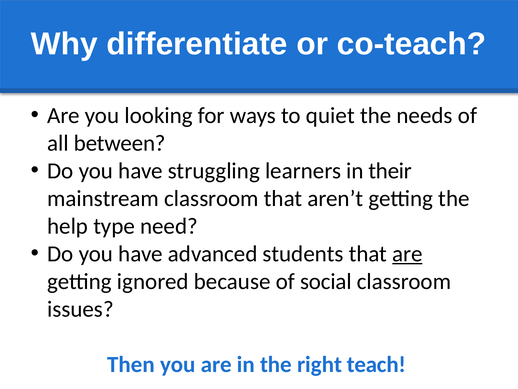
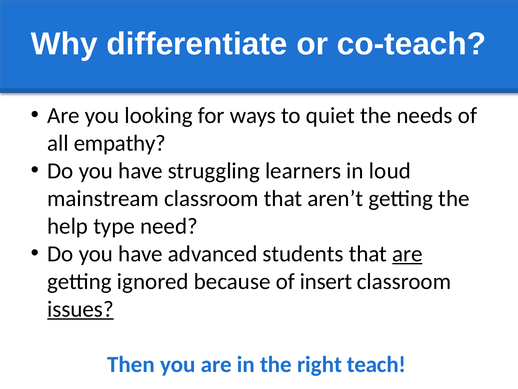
between: between -> empathy
their: their -> loud
social: social -> insert
issues underline: none -> present
